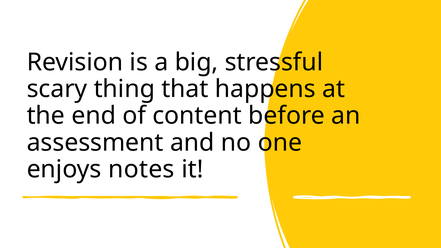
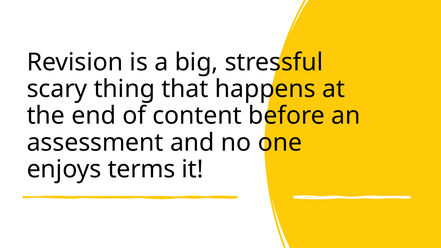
notes: notes -> terms
